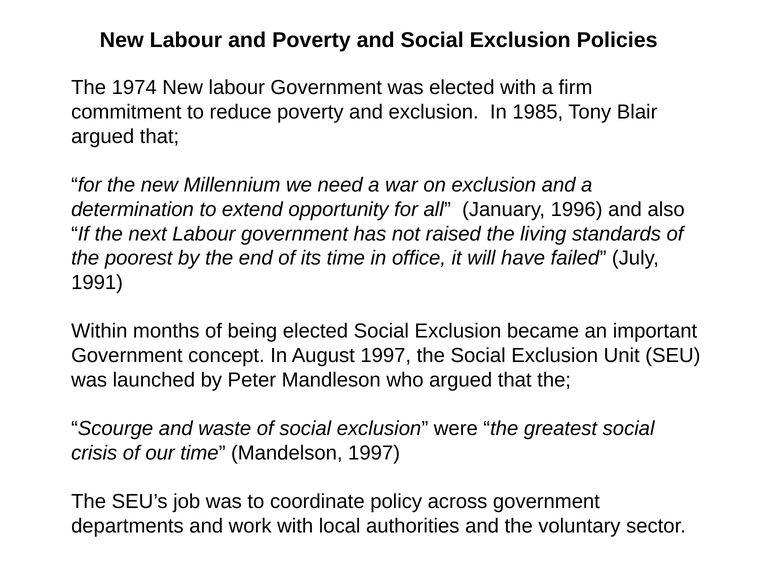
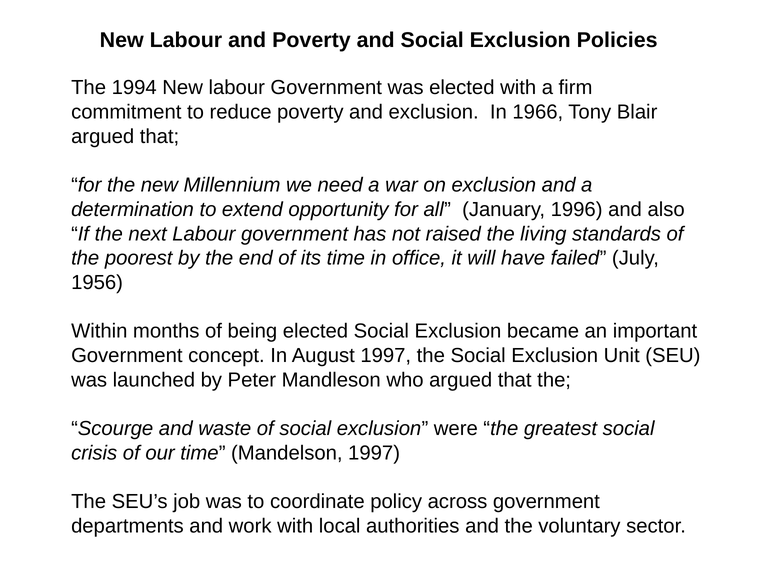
1974: 1974 -> 1994
1985: 1985 -> 1966
1991: 1991 -> 1956
